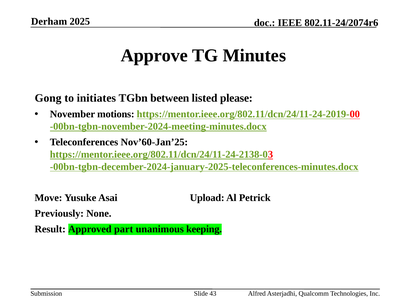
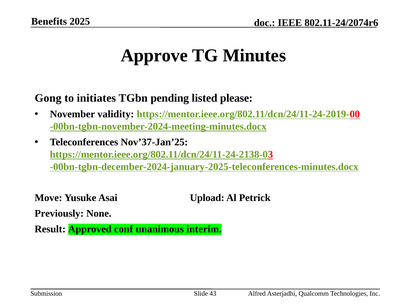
Derham: Derham -> Benefits
between: between -> pending
motions: motions -> validity
Nov’60-Jan’25: Nov’60-Jan’25 -> Nov’37-Jan’25
part: part -> conf
keeping: keeping -> interim
